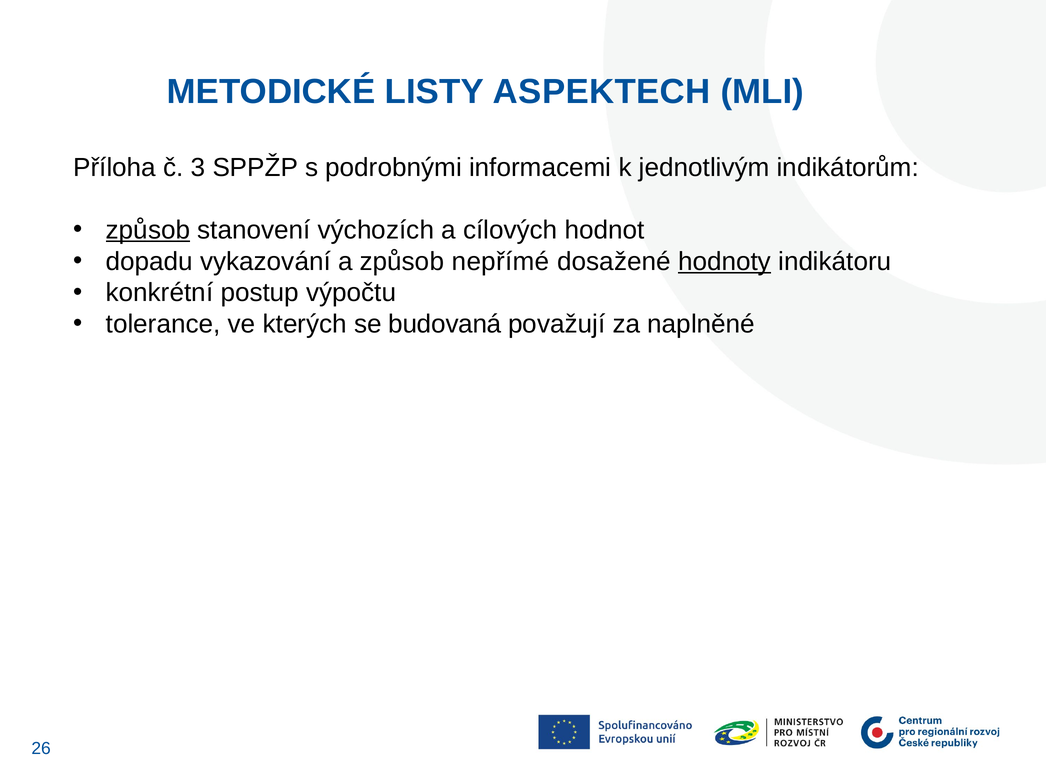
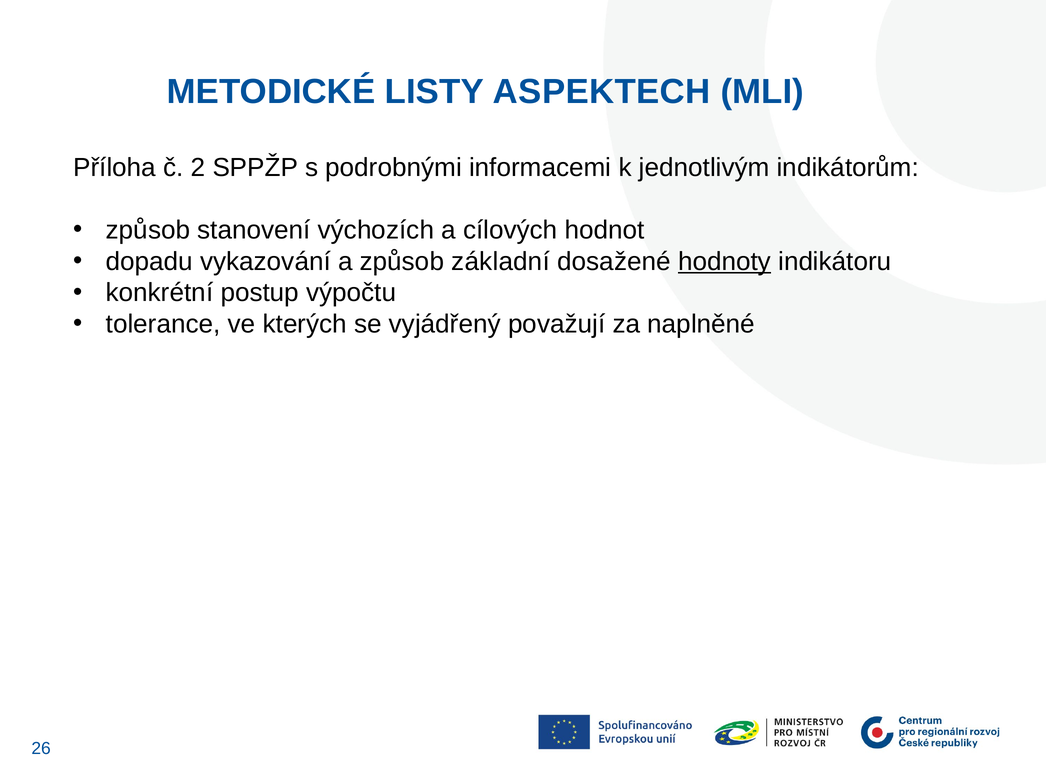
3: 3 -> 2
způsob at (148, 230) underline: present -> none
nepřímé: nepřímé -> základní
budovaná: budovaná -> vyjádřený
